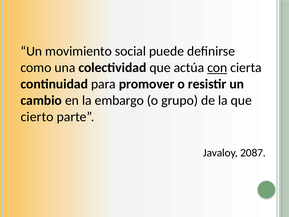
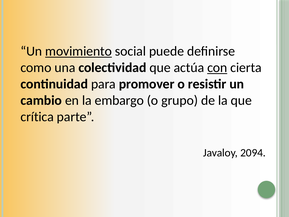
movimiento underline: none -> present
cierto: cierto -> crítica
2087: 2087 -> 2094
